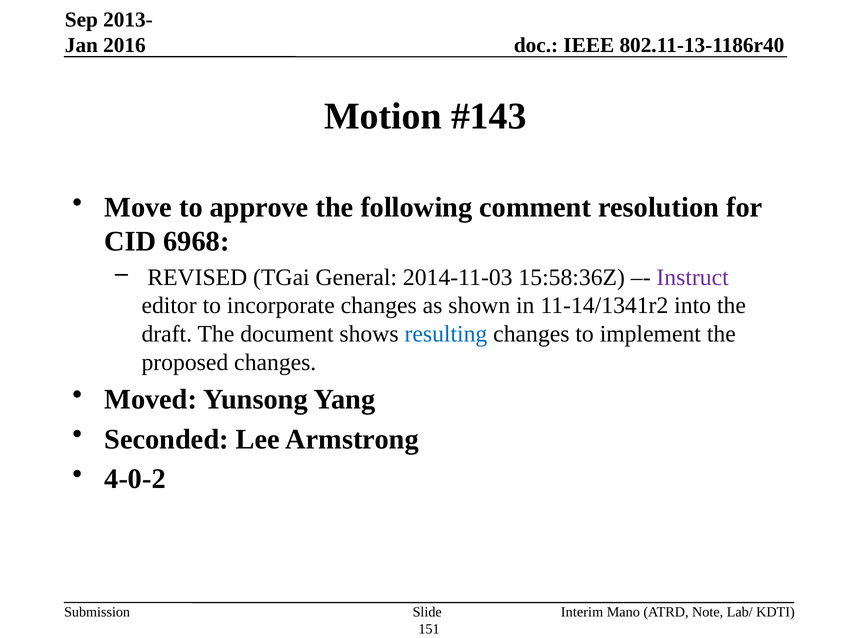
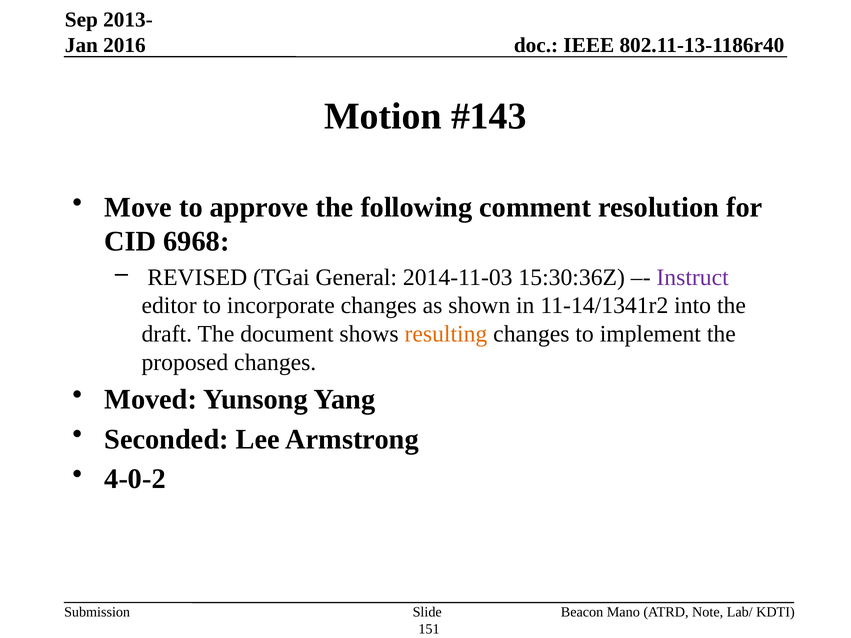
15:58:36Z: 15:58:36Z -> 15:30:36Z
resulting colour: blue -> orange
Interim: Interim -> Beacon
